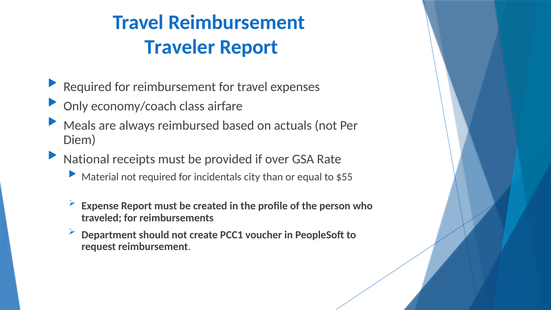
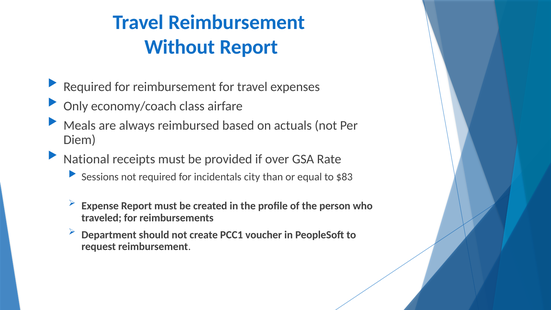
Traveler: Traveler -> Without
Material: Material -> Sessions
$55: $55 -> $83
